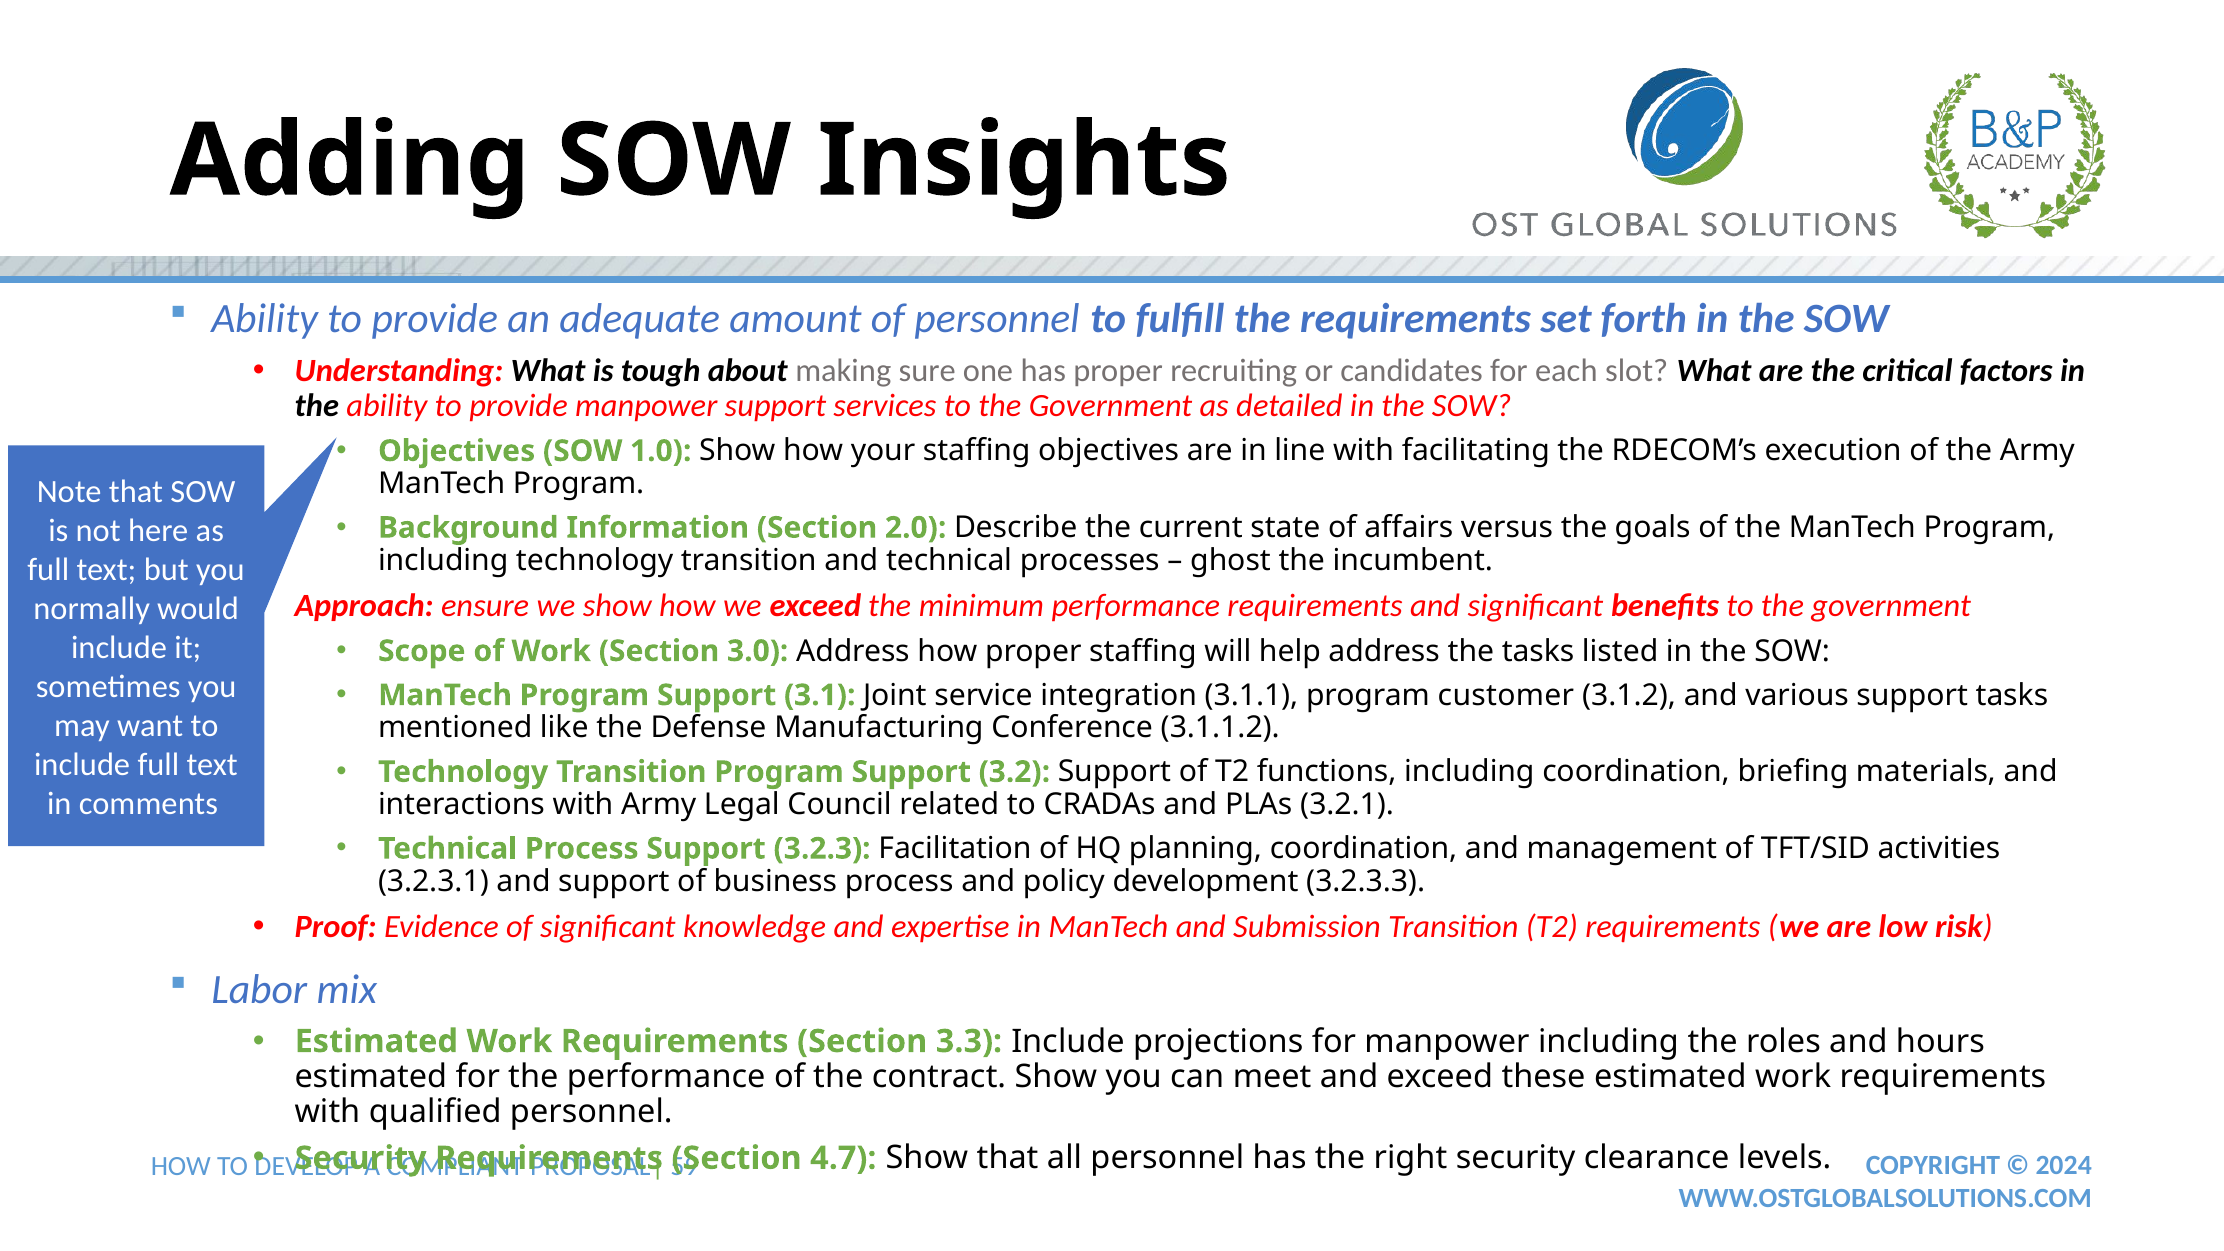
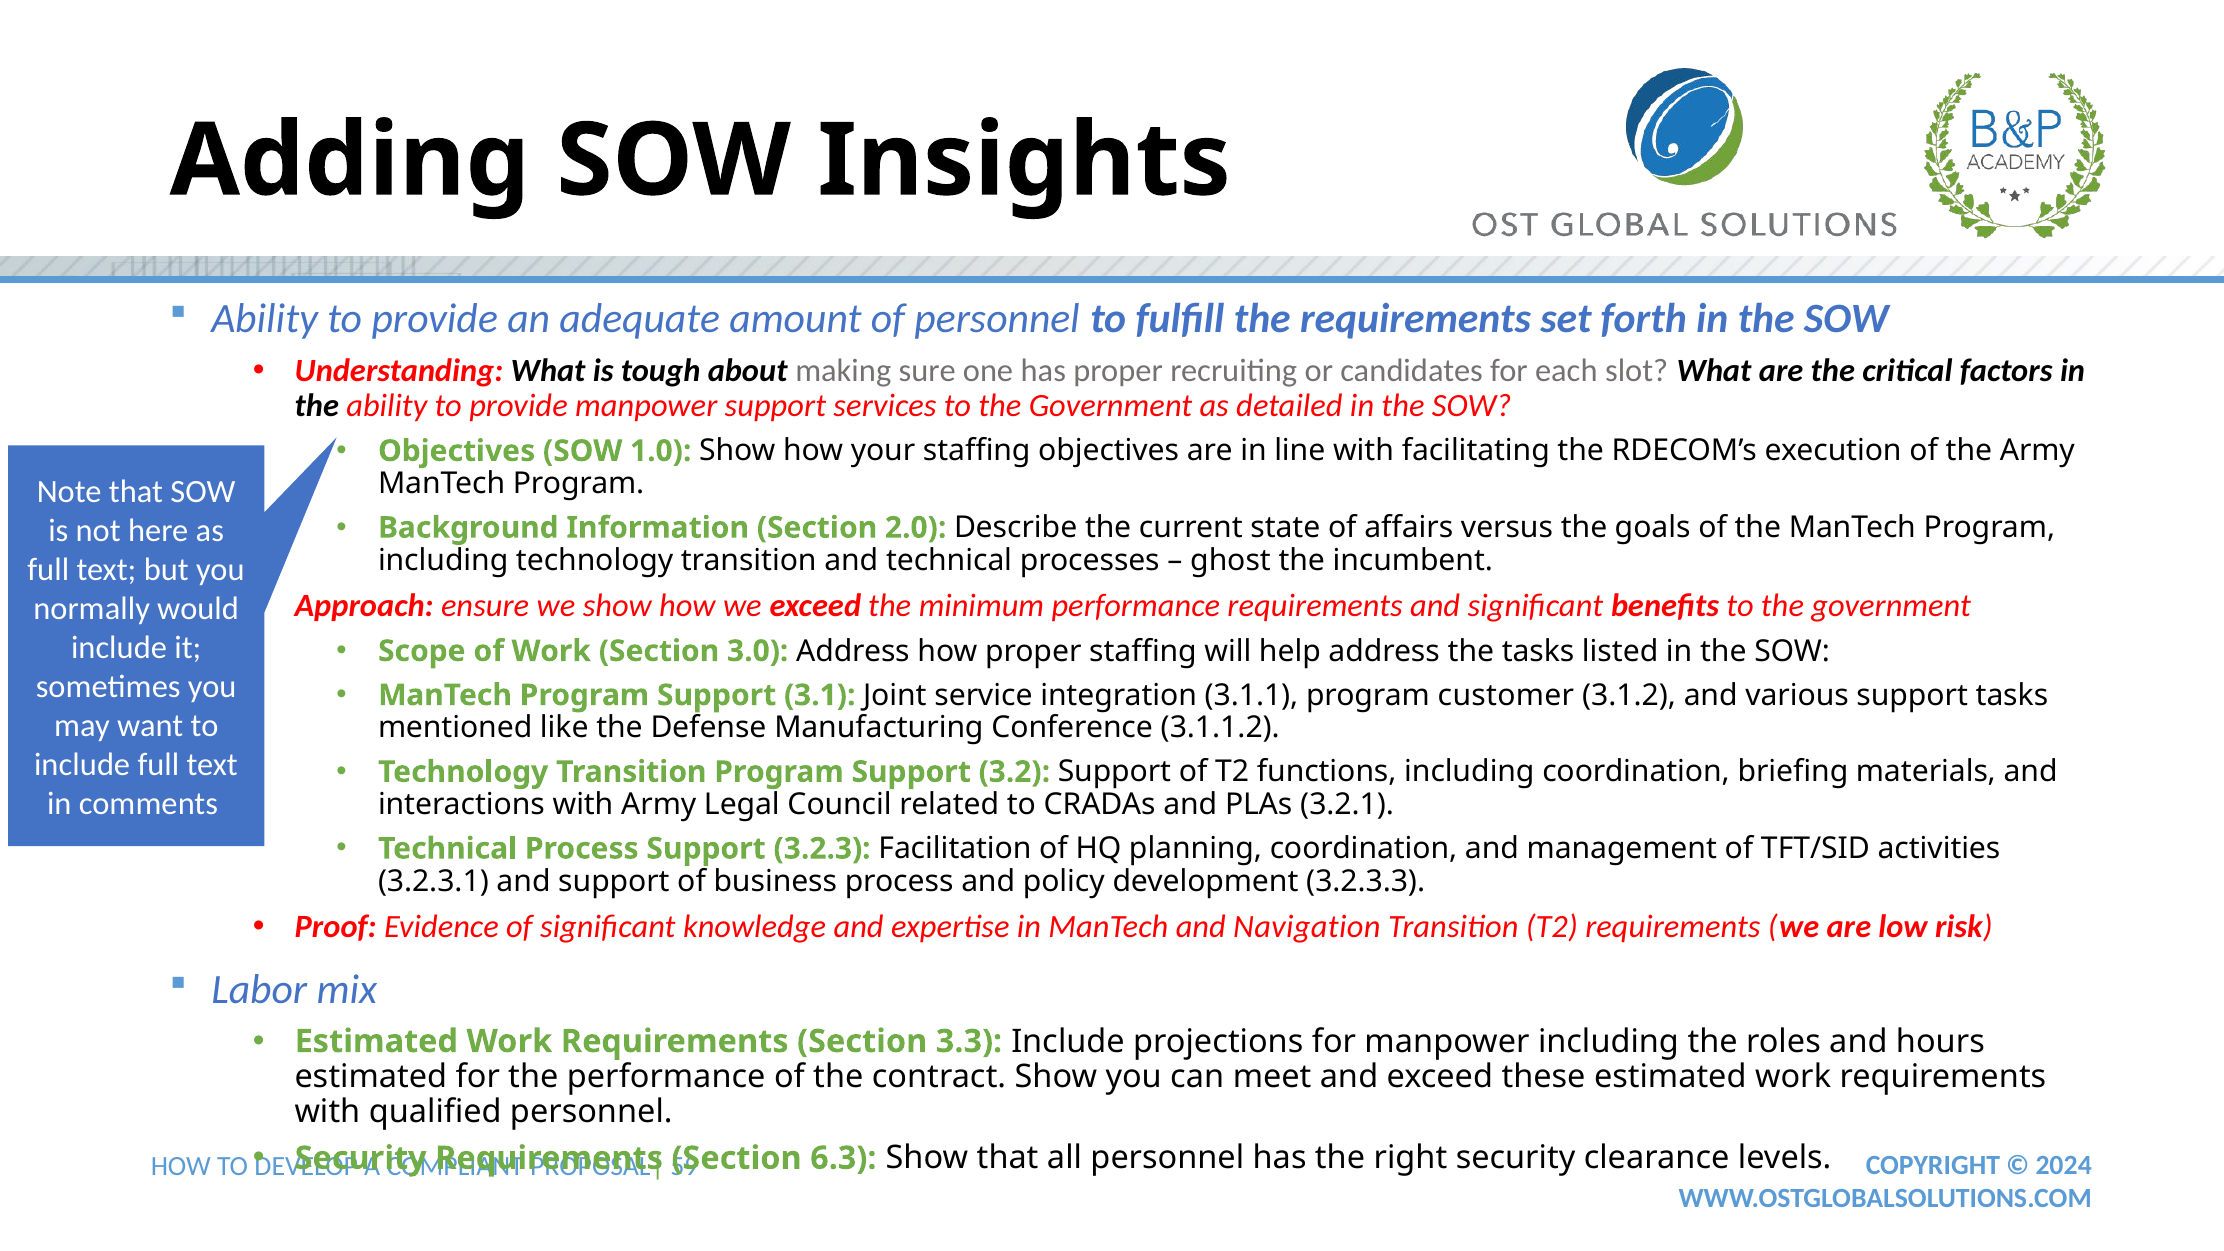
Submission: Submission -> Navigation
4.7: 4.7 -> 6.3
